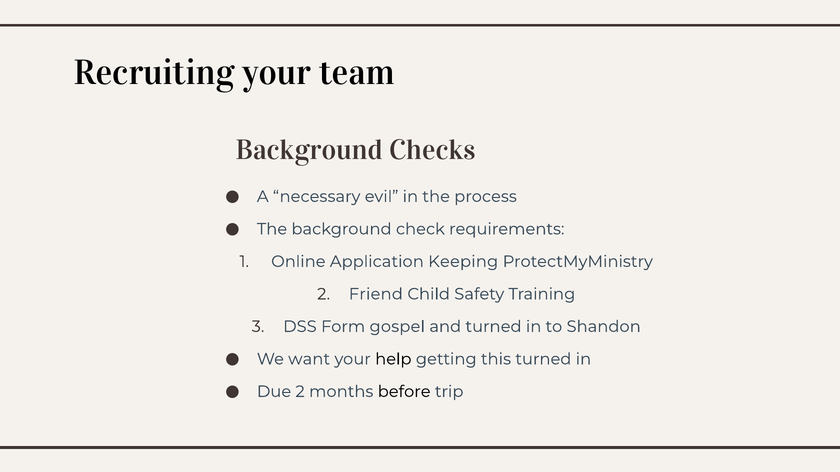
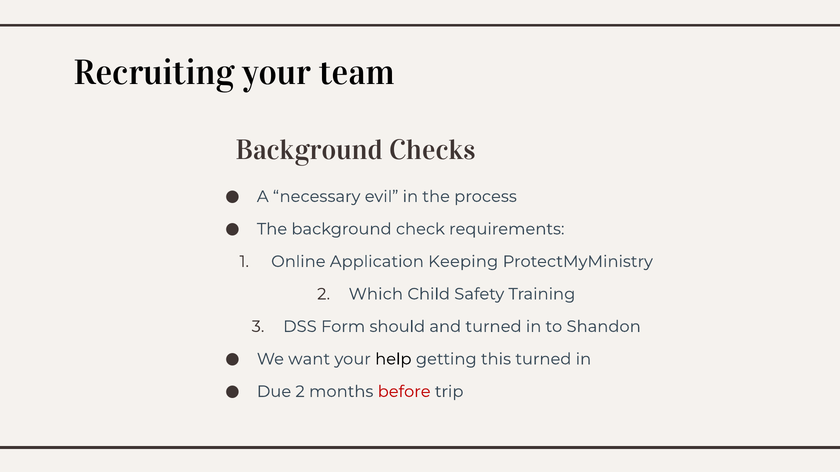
Friend: Friend -> Which
gospel: gospel -> should
before colour: black -> red
